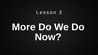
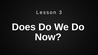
More: More -> Does
